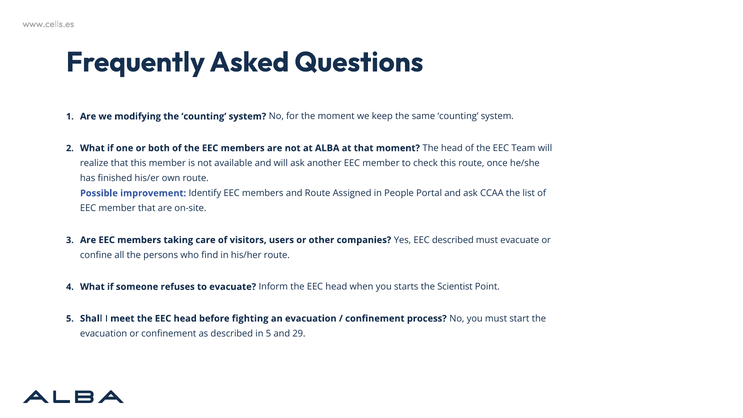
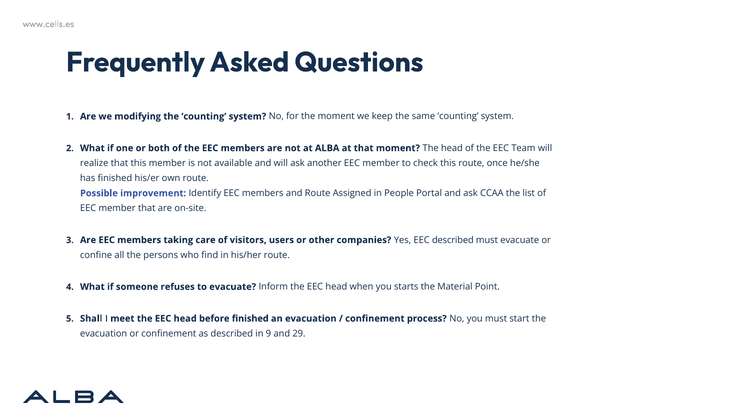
Scientist: Scientist -> Material
before fighting: fighting -> finished
in 5: 5 -> 9
